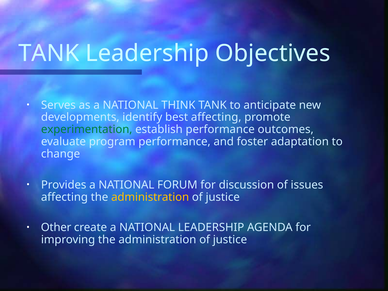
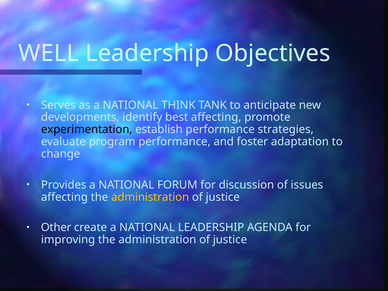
TANK at (49, 53): TANK -> WELL
experimentation colour: green -> black
outcomes: outcomes -> strategies
